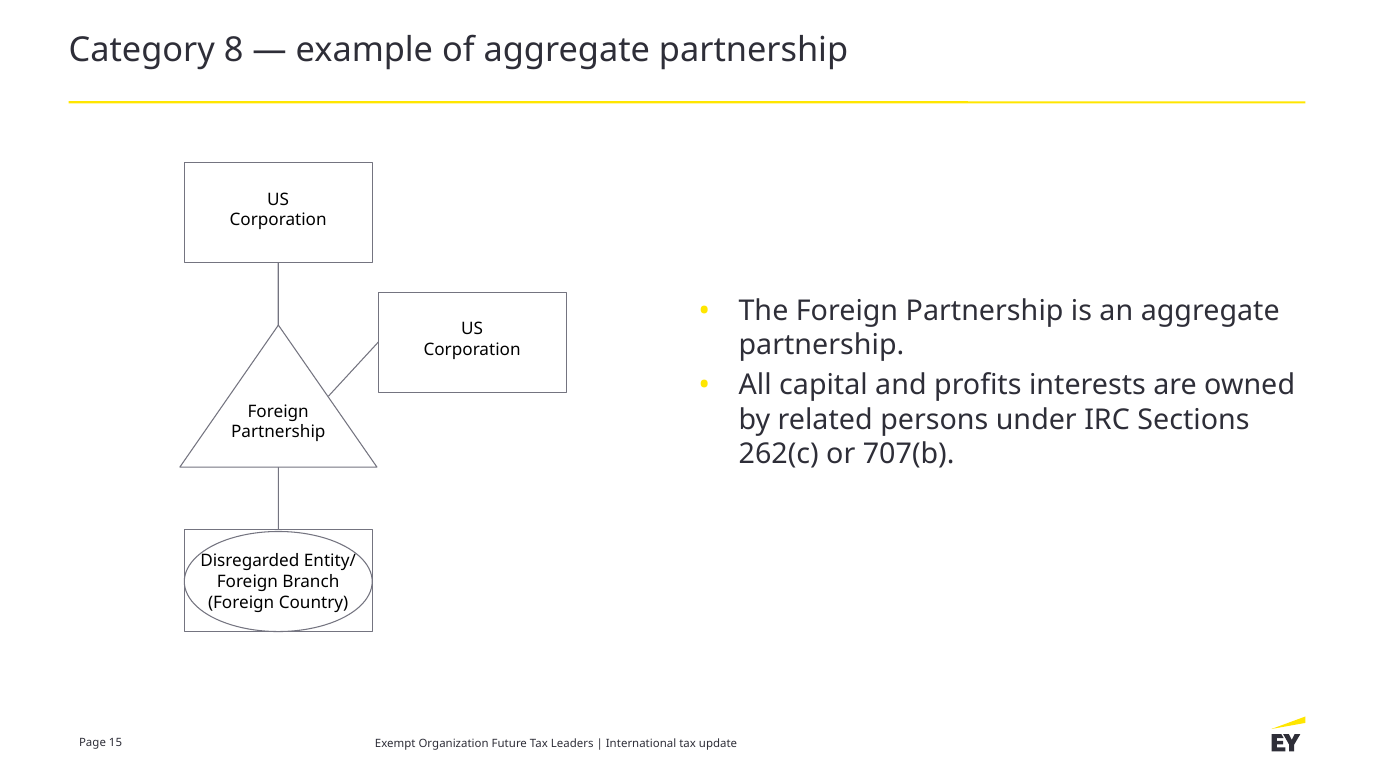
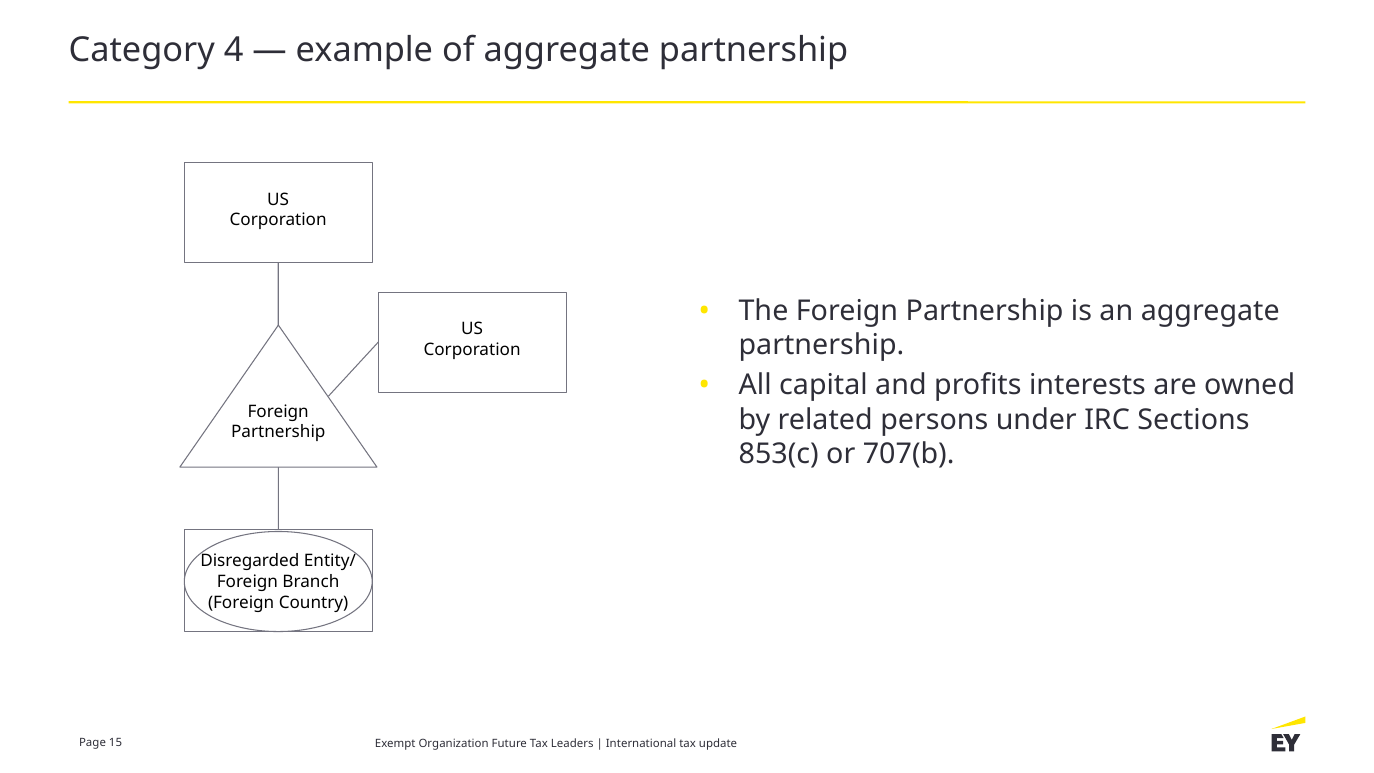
8: 8 -> 4
262(c: 262(c -> 853(c
